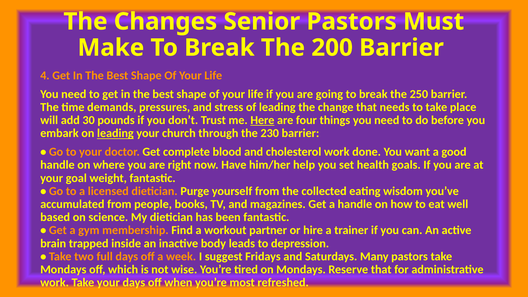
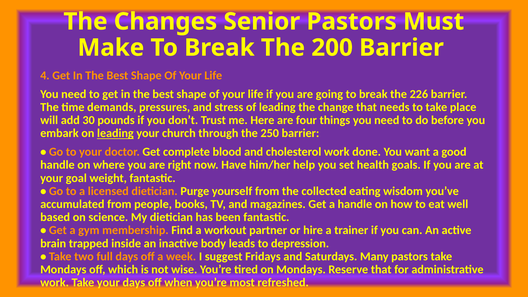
250: 250 -> 226
Here underline: present -> none
230: 230 -> 250
